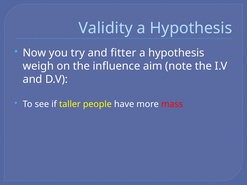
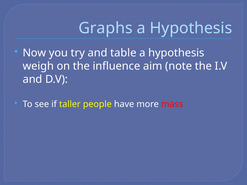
Validity: Validity -> Graphs
fitter: fitter -> table
